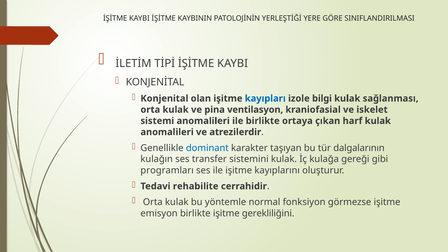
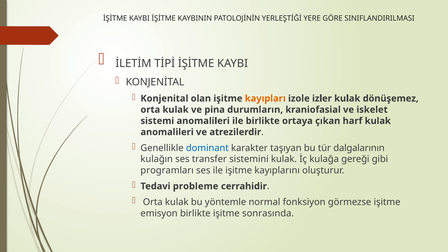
kayıpları colour: blue -> orange
bilgi: bilgi -> izler
sağlanması: sağlanması -> dönüşemez
ventilasyon: ventilasyon -> durumların
rehabilite: rehabilite -> probleme
gerekliliğini: gerekliliğini -> sonrasında
